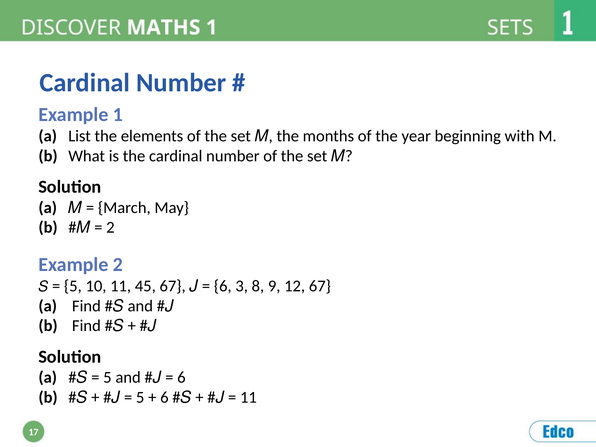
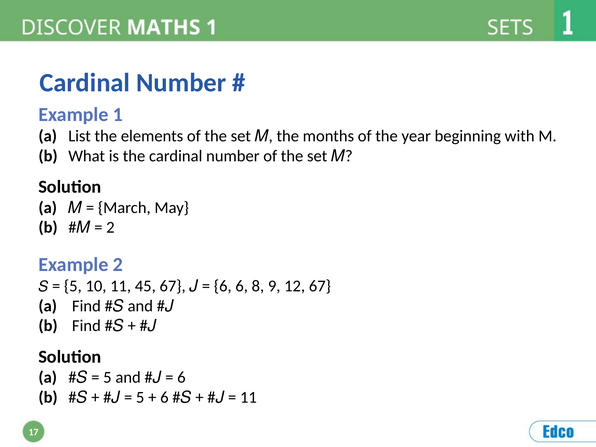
6 3: 3 -> 6
